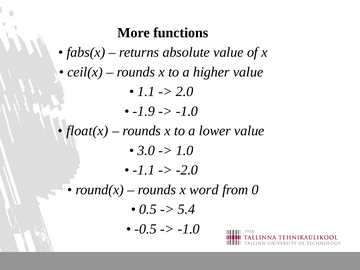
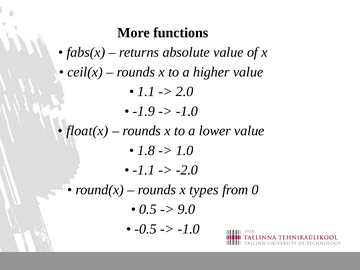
3.0: 3.0 -> 1.8
word: word -> types
5.4: 5.4 -> 9.0
